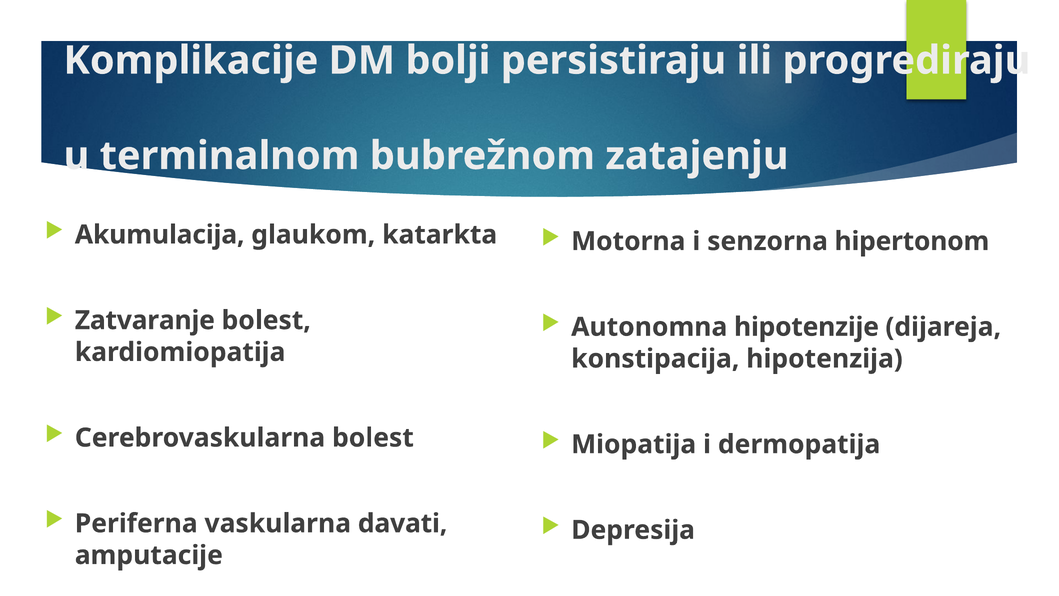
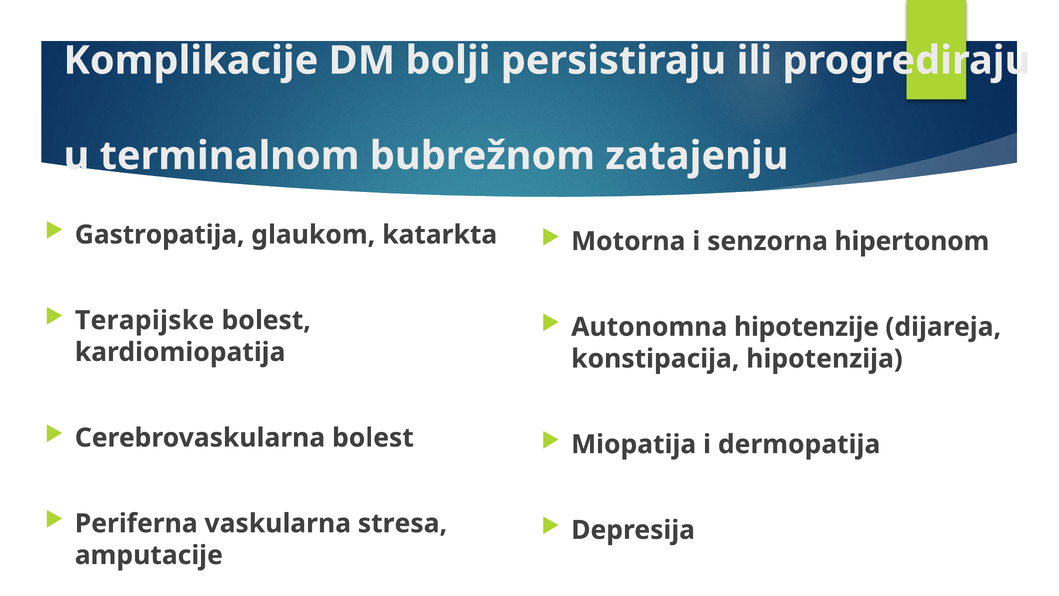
Akumulacija: Akumulacija -> Gastropatija
Zatvaranje: Zatvaranje -> Terapijske
davati: davati -> stresa
